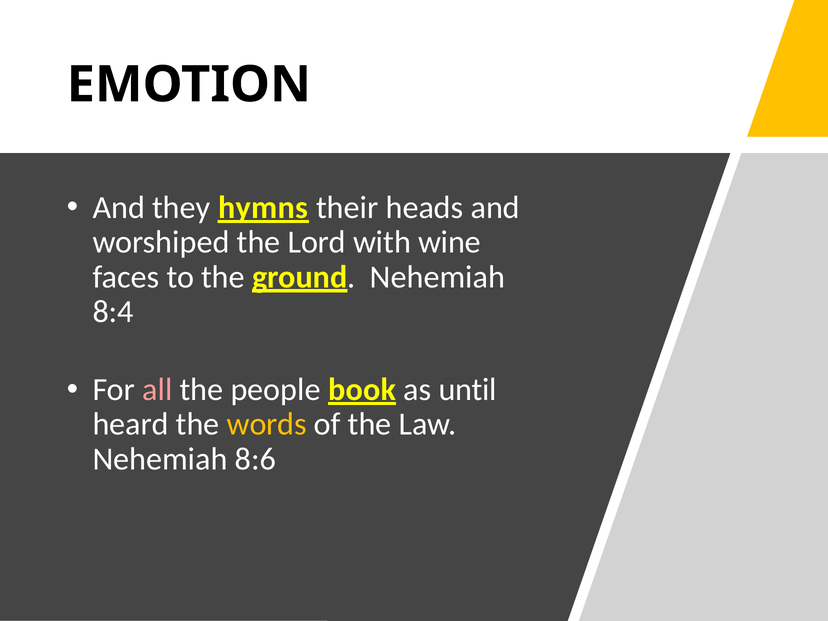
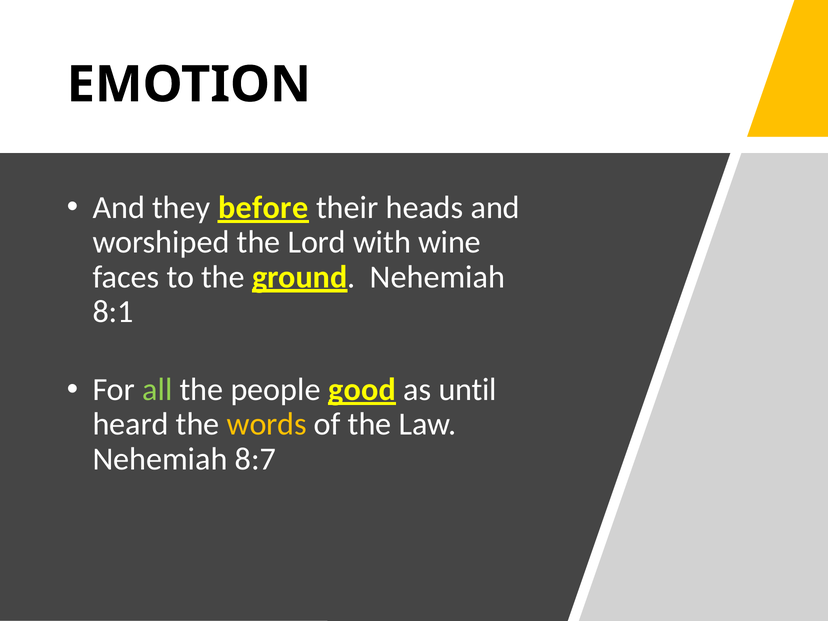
hymns: hymns -> before
8:4: 8:4 -> 8:1
all colour: pink -> light green
book: book -> good
8:6: 8:6 -> 8:7
